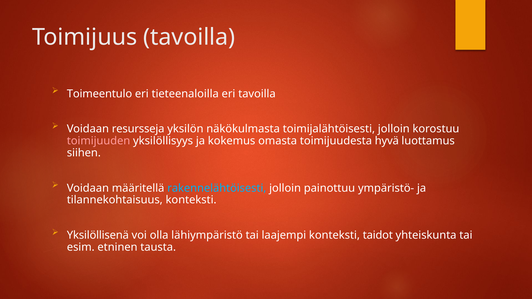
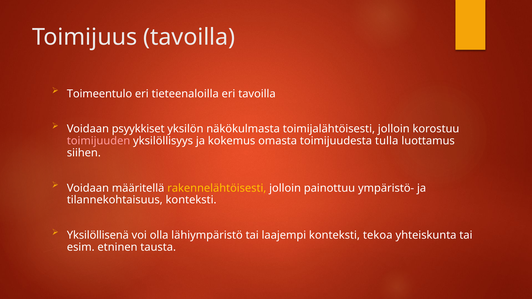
resursseja: resursseja -> psyykkiset
hyvä: hyvä -> tulla
rakennelähtöisesti colour: light blue -> yellow
taidot: taidot -> tekoa
